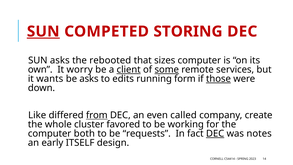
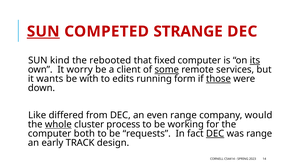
STORING: STORING -> STRANGE
SUN asks: asks -> kind
sizes: sizes -> fixed
its underline: none -> present
client underline: present -> none
be asks: asks -> with
from underline: present -> none
even called: called -> range
create: create -> would
whole underline: none -> present
favored: favored -> process
was notes: notes -> range
ITSELF: ITSELF -> TRACK
